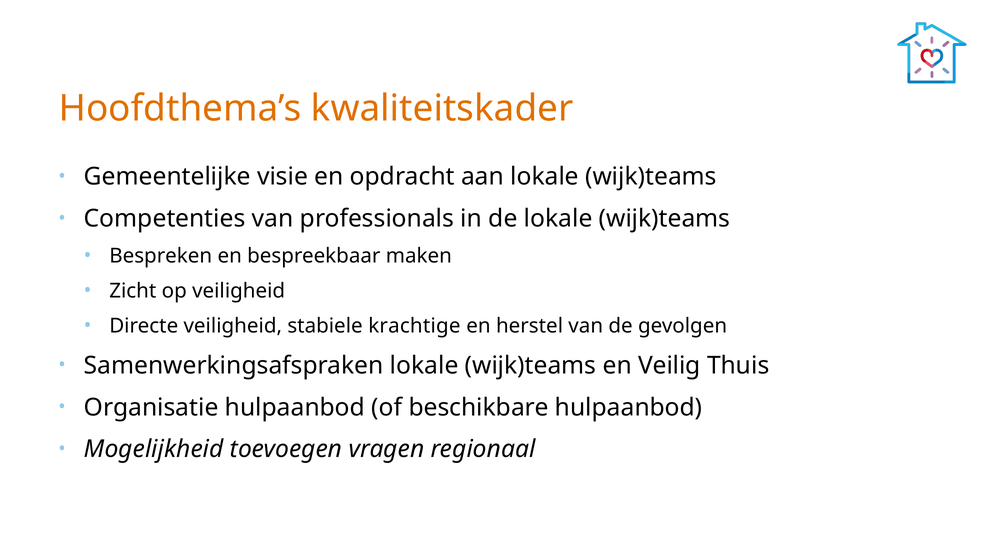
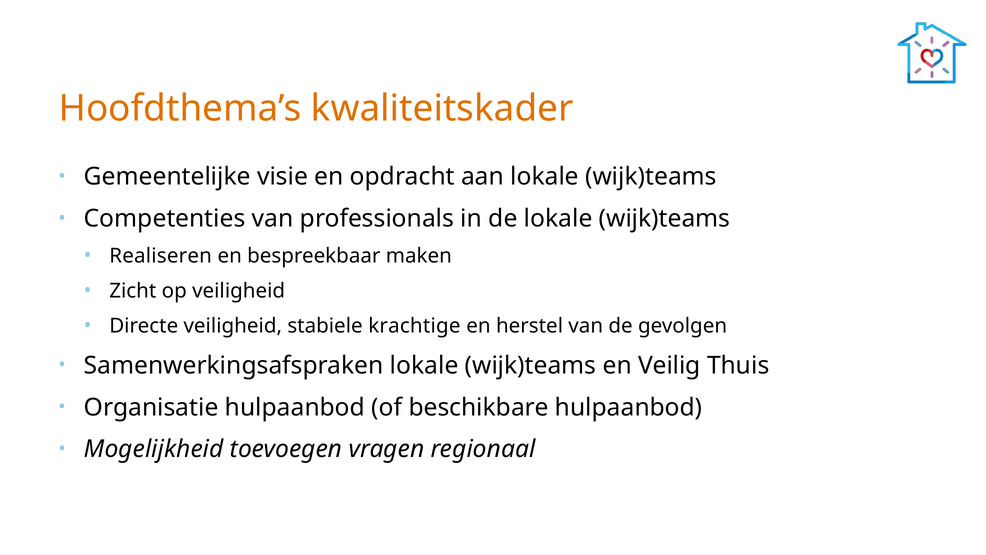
Bespreken: Bespreken -> Realiseren
